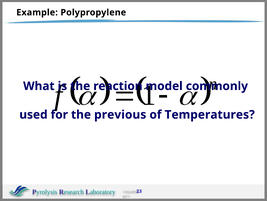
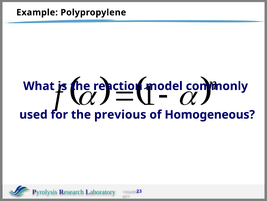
Temperatures: Temperatures -> Homogeneous
